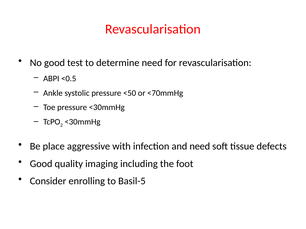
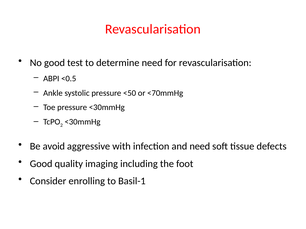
place: place -> avoid
Basil-5: Basil-5 -> Basil-1
